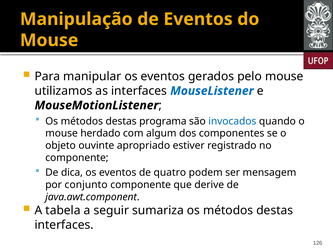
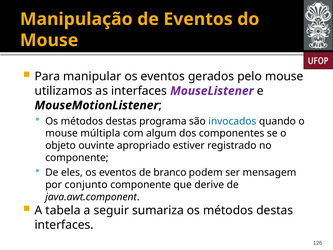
MouseListener colour: blue -> purple
herdado: herdado -> múltipla
dica: dica -> eles
quatro: quatro -> branco
